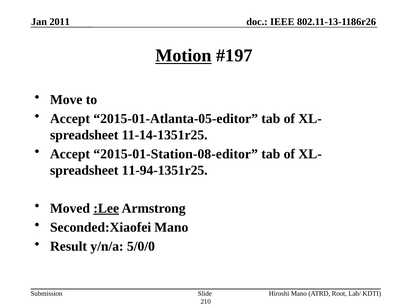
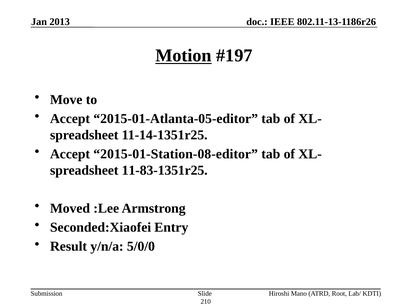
2011: 2011 -> 2013
11-94-1351r25: 11-94-1351r25 -> 11-83-1351r25
:Lee underline: present -> none
Seconded:Xiaofei Mano: Mano -> Entry
